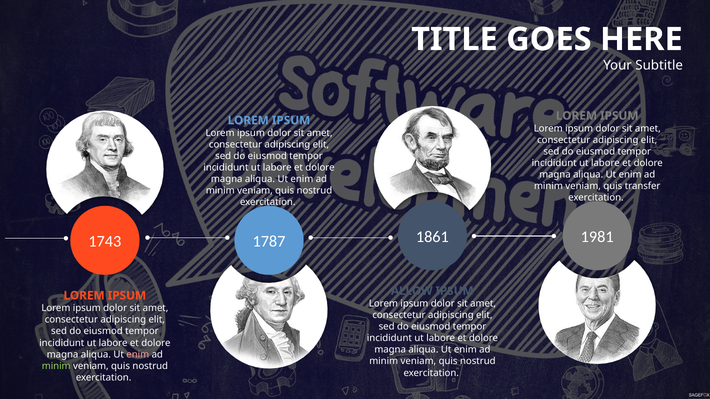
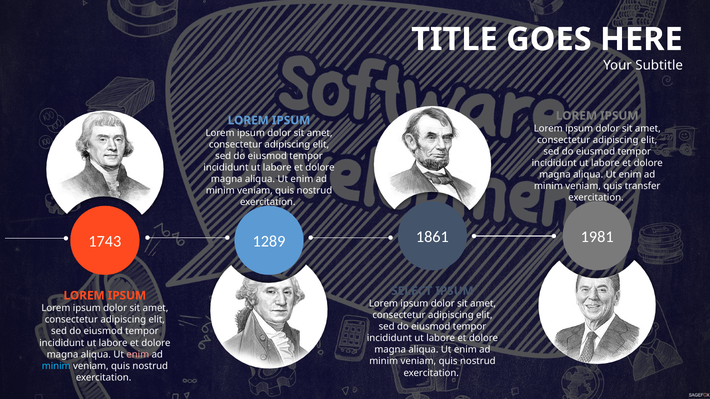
1787: 1787 -> 1289
ALLOW: ALLOW -> SELECT
minim at (56, 366) colour: light green -> light blue
